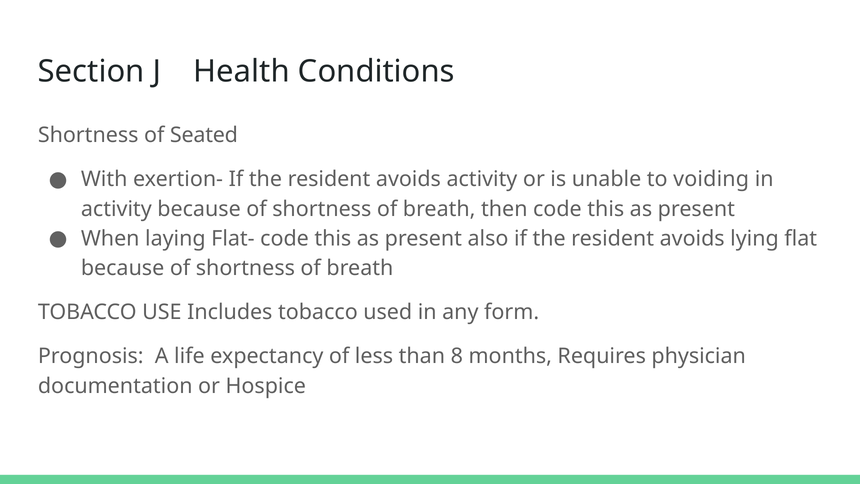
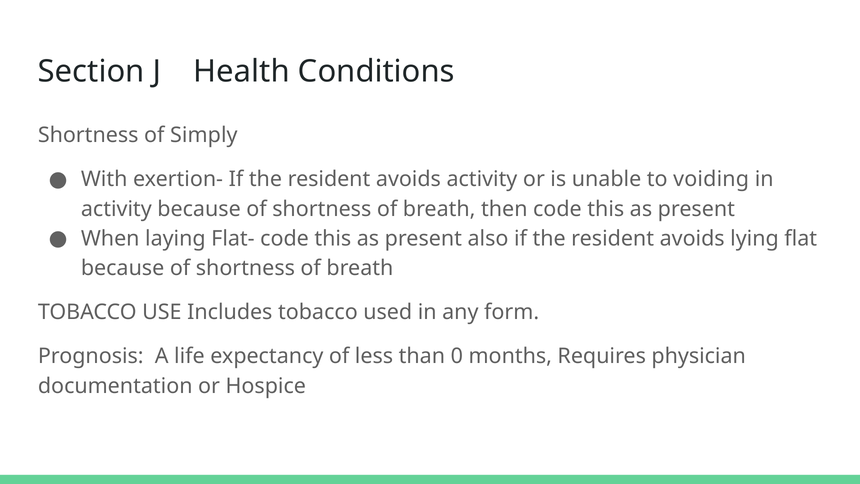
Seated: Seated -> Simply
8: 8 -> 0
